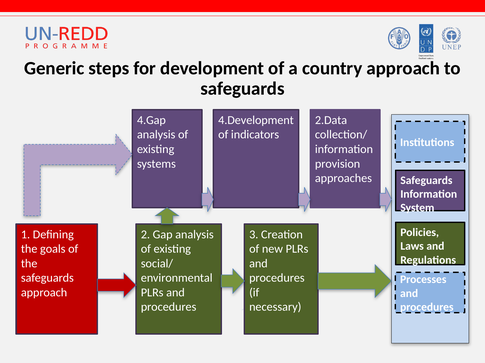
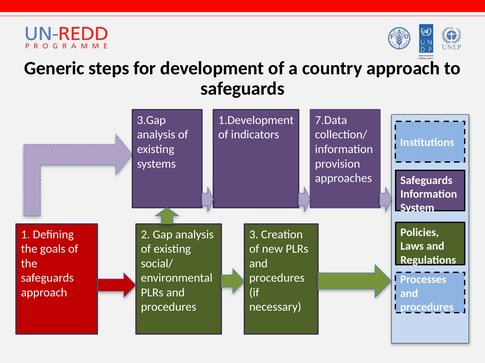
4.Gap: 4.Gap -> 3.Gap
4.Development: 4.Development -> 1.Development
2.Data: 2.Data -> 7.Data
